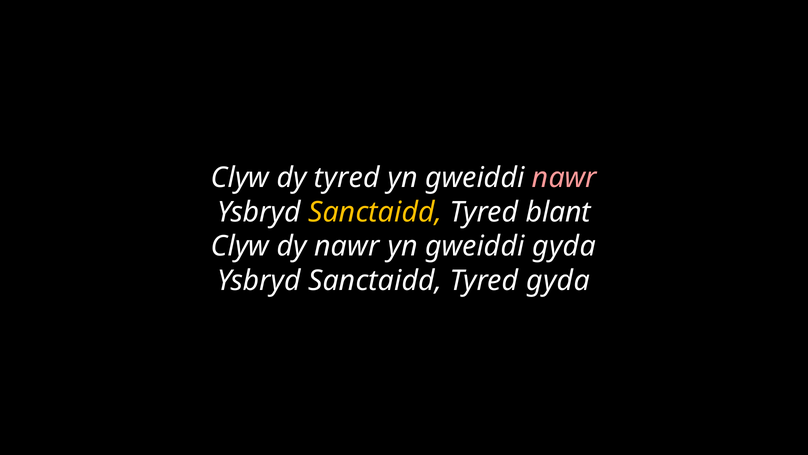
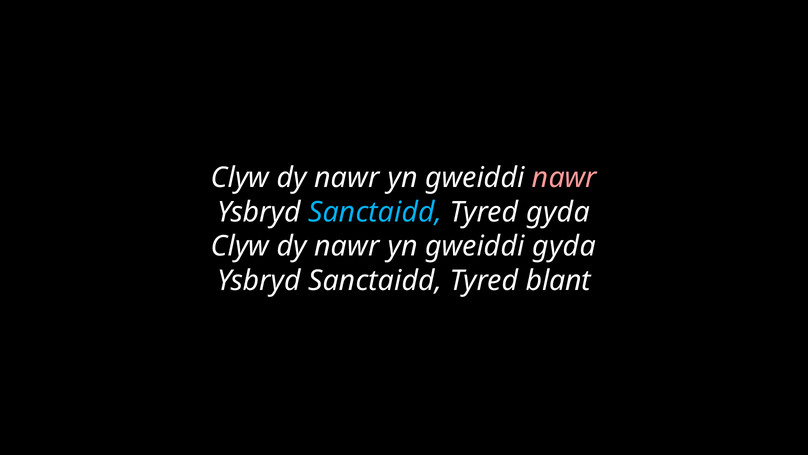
tyred at (347, 178): tyred -> nawr
Sanctaidd at (375, 212) colour: yellow -> light blue
Tyred blant: blant -> gyda
Tyred gyda: gyda -> blant
